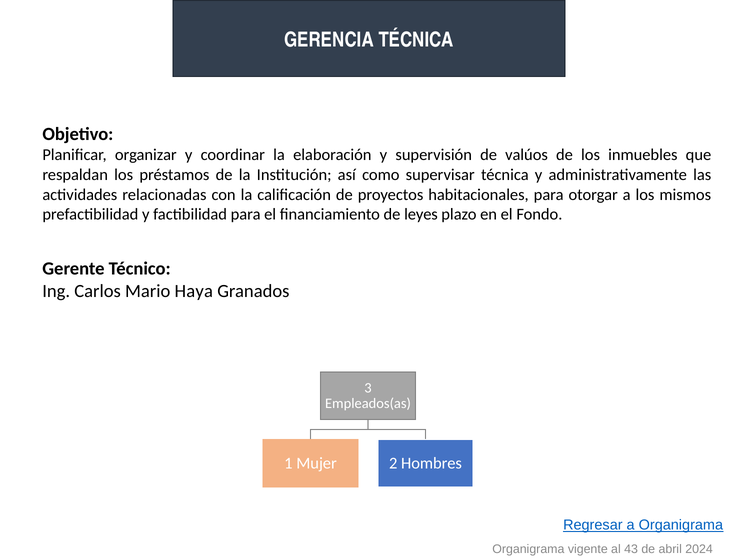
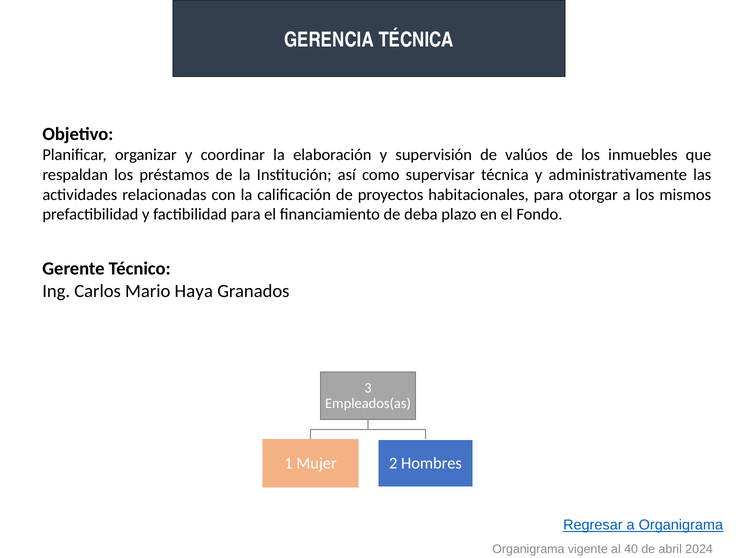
leyes: leyes -> deba
43: 43 -> 40
